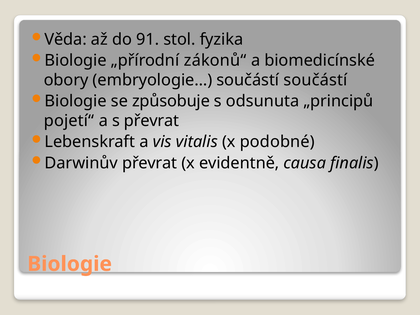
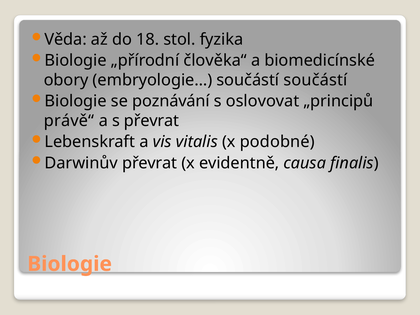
91: 91 -> 18
zákonů“: zákonů“ -> člověka“
způsobuje: způsobuje -> poznávání
odsunuta: odsunuta -> oslovovat
pojetí“: pojetí“ -> právě“
